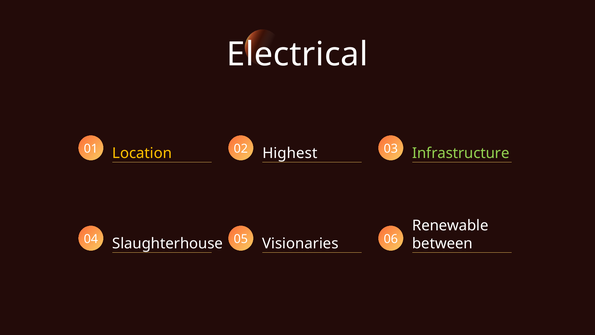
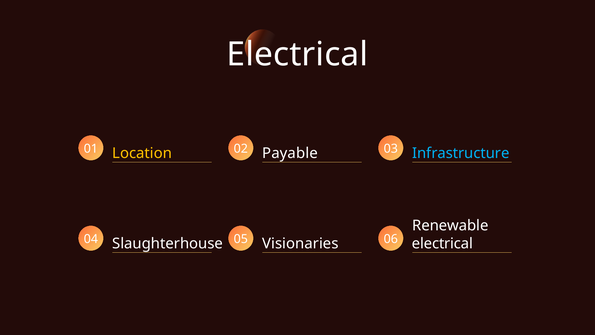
Highest: Highest -> Payable
Infrastructure colour: light green -> light blue
between at (442, 243): between -> electrical
